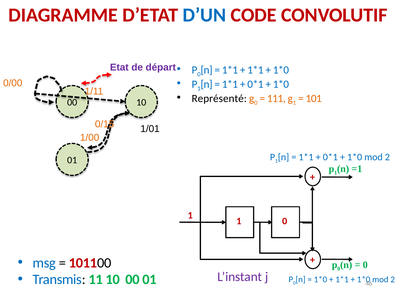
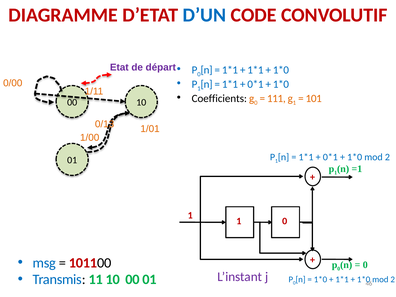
Représenté: Représenté -> Coefficients
0/15: 0/15 -> 0/13
1/01 colour: black -> orange
